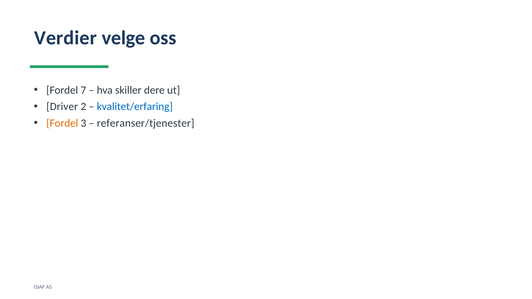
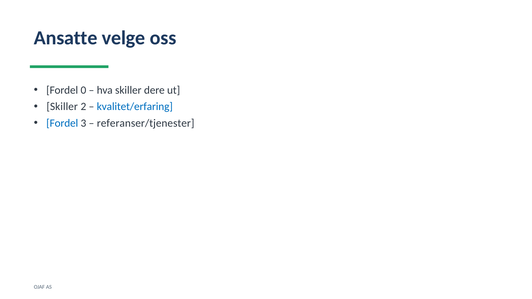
Verdier: Verdier -> Ansatte
7: 7 -> 0
Driver at (62, 107): Driver -> Skiller
Fordel at (62, 123) colour: orange -> blue
